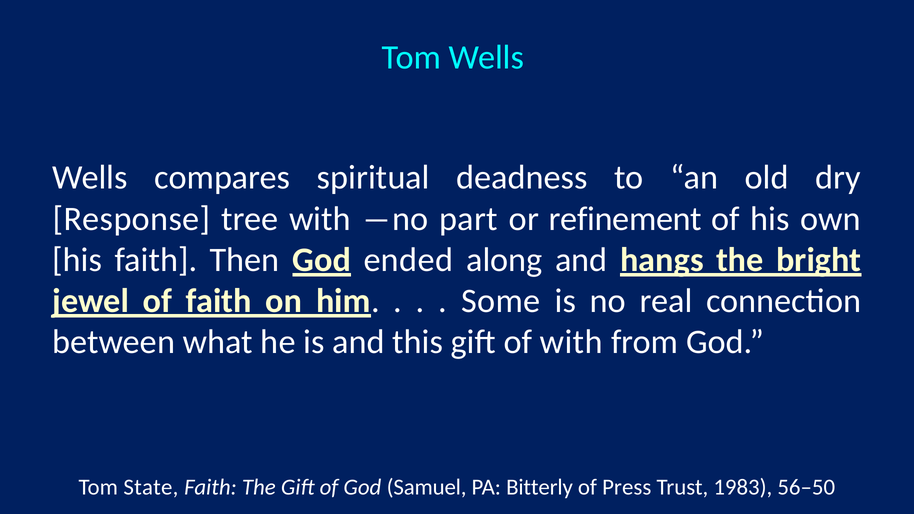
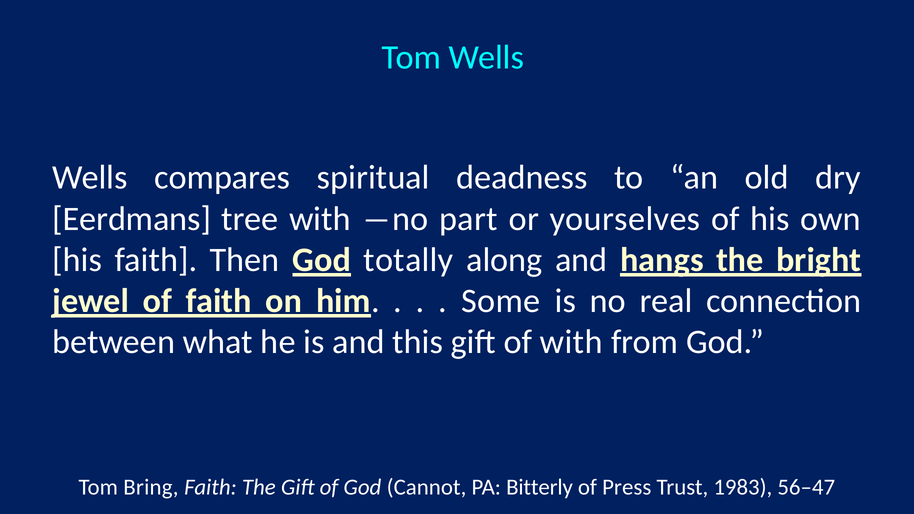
Response: Response -> Eerdmans
refinement: refinement -> yourselves
ended: ended -> totally
State: State -> Bring
Samuel: Samuel -> Cannot
56–50: 56–50 -> 56–47
